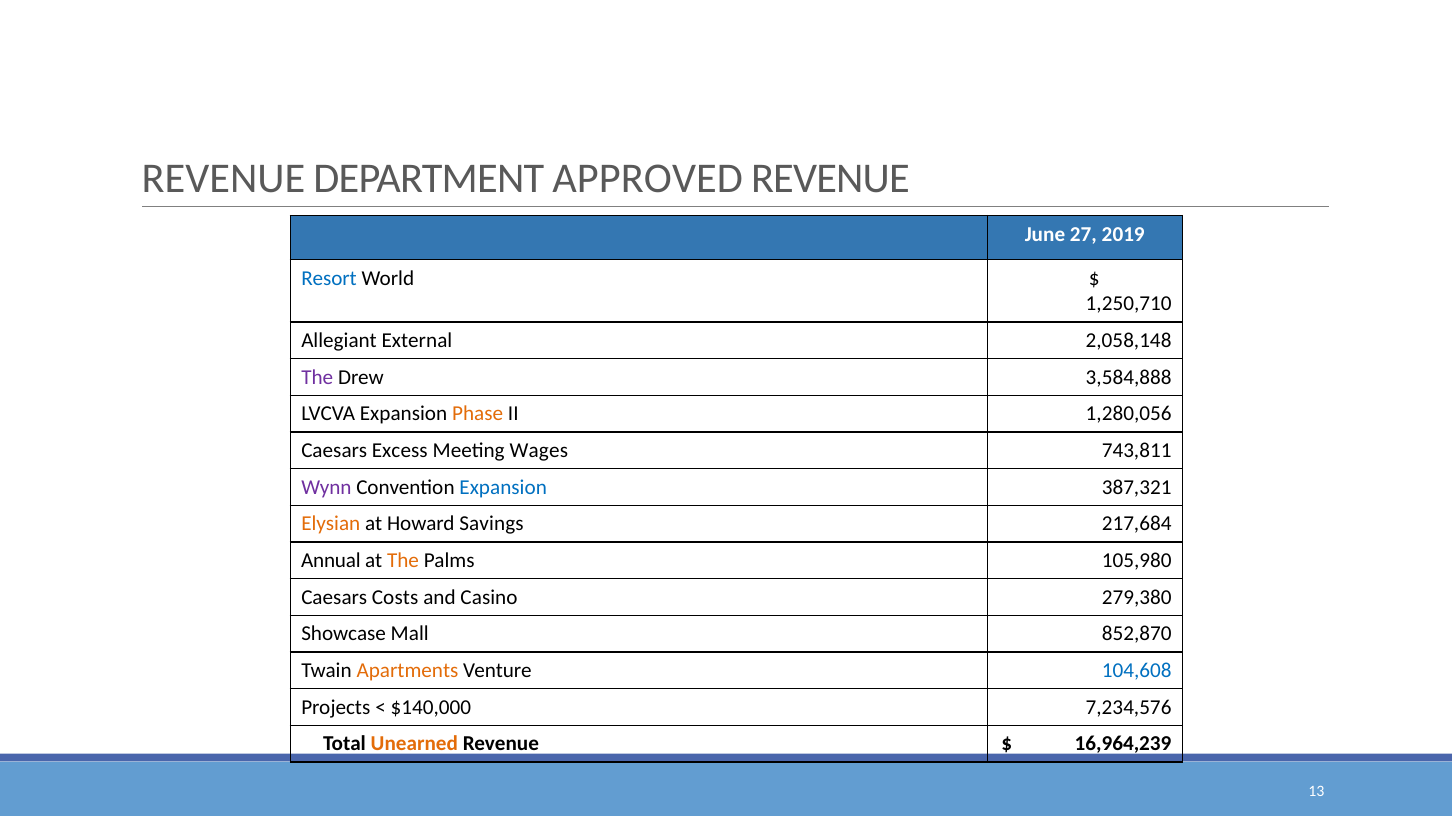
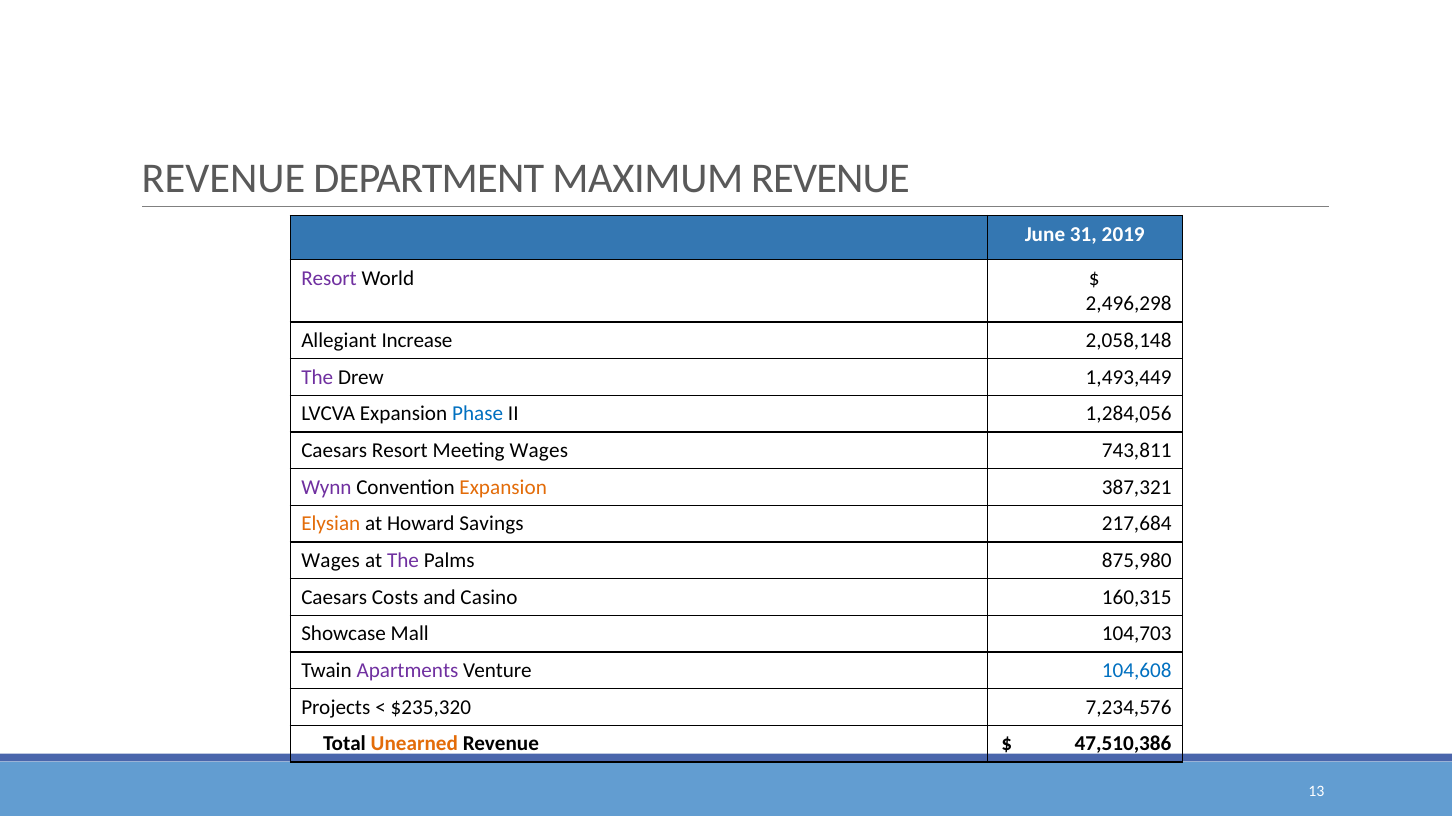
APPROVED: APPROVED -> MAXIMUM
27: 27 -> 31
Resort at (329, 279) colour: blue -> purple
1,250,710: 1,250,710 -> 2,496,298
External: External -> Increase
3,584,888: 3,584,888 -> 1,493,449
Phase colour: orange -> blue
1,280,056: 1,280,056 -> 1,284,056
Caesars Excess: Excess -> Resort
Expansion at (503, 488) colour: blue -> orange
Annual at (331, 561): Annual -> Wages
The at (403, 561) colour: orange -> purple
105,980: 105,980 -> 875,980
279,380: 279,380 -> 160,315
852,870: 852,870 -> 104,703
Apartments colour: orange -> purple
$140,000: $140,000 -> $235,320
16,964,239: 16,964,239 -> 47,510,386
